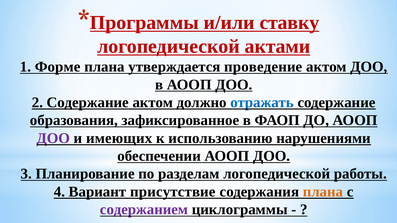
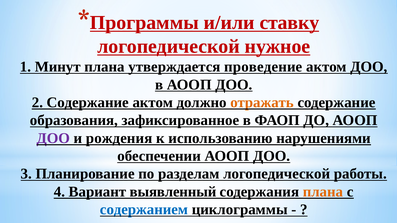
актами: актами -> нужное
Форме: Форме -> Минут
отражать colour: blue -> orange
имеющих: имеющих -> рождения
присутствие: присутствие -> выявленный
содержанием colour: purple -> blue
